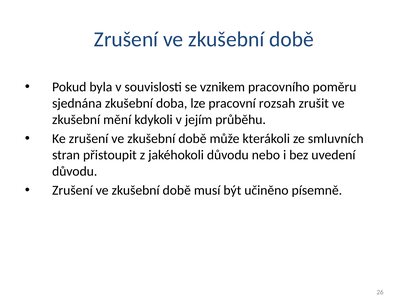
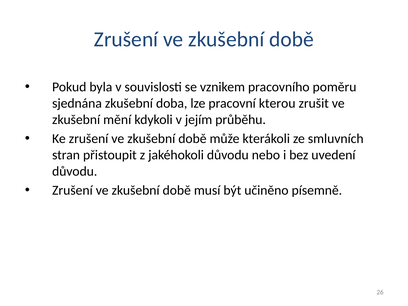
rozsah: rozsah -> kterou
